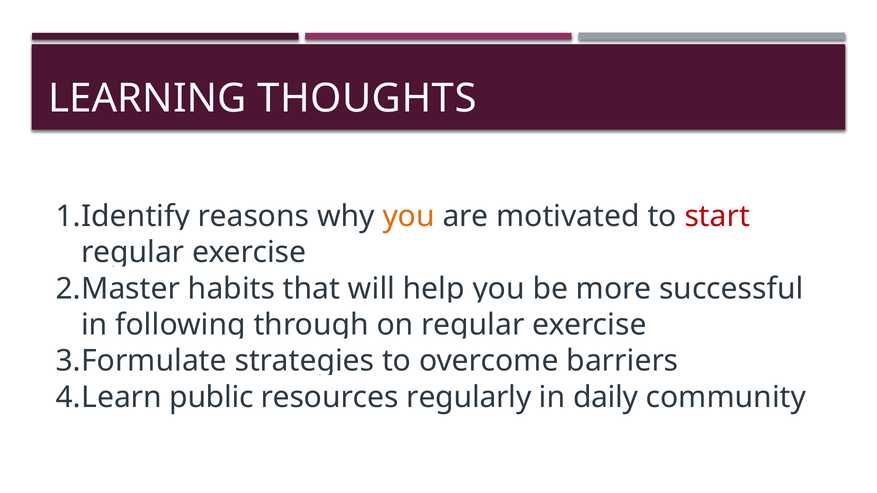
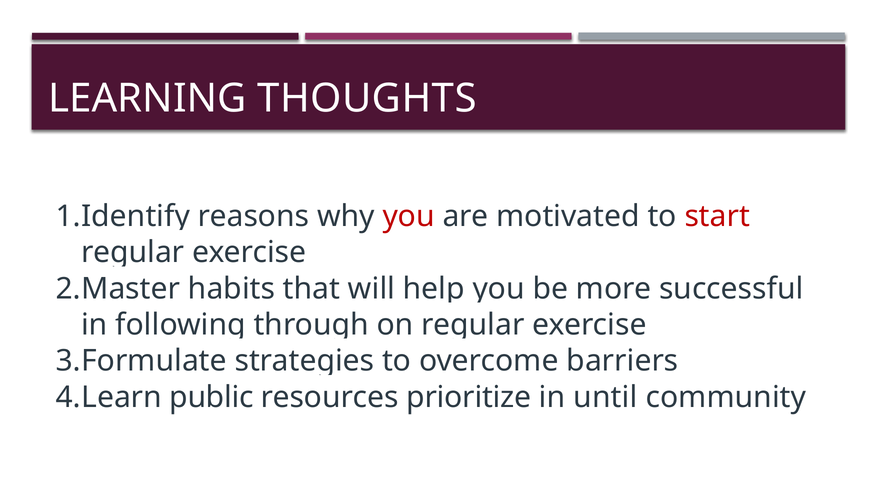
you at (409, 216) colour: orange -> red
regularly: regularly -> prioritize
daily: daily -> until
